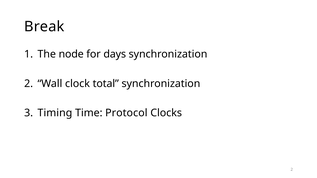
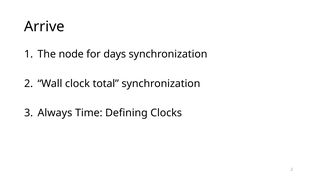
Break: Break -> Arrive
Timing: Timing -> Always
Protocol: Protocol -> Defining
